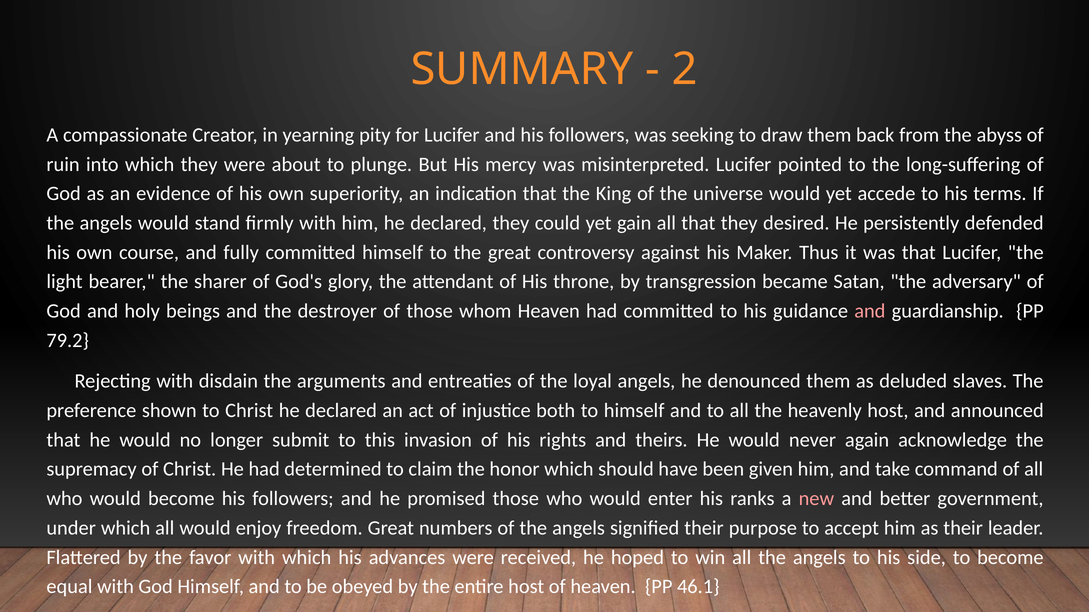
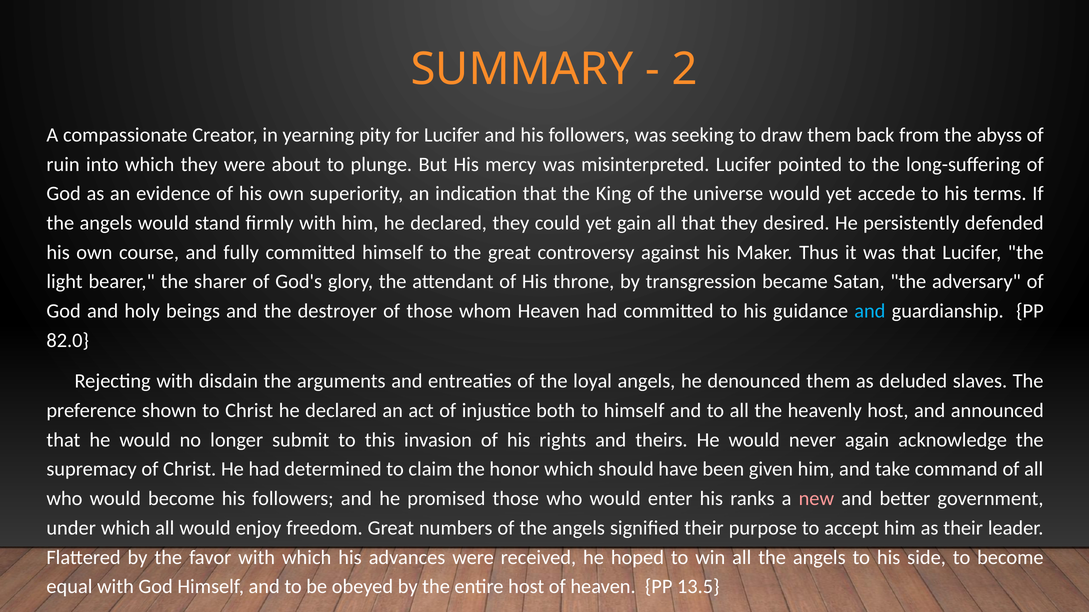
and at (870, 311) colour: pink -> light blue
79.2: 79.2 -> 82.0
46.1: 46.1 -> 13.5
